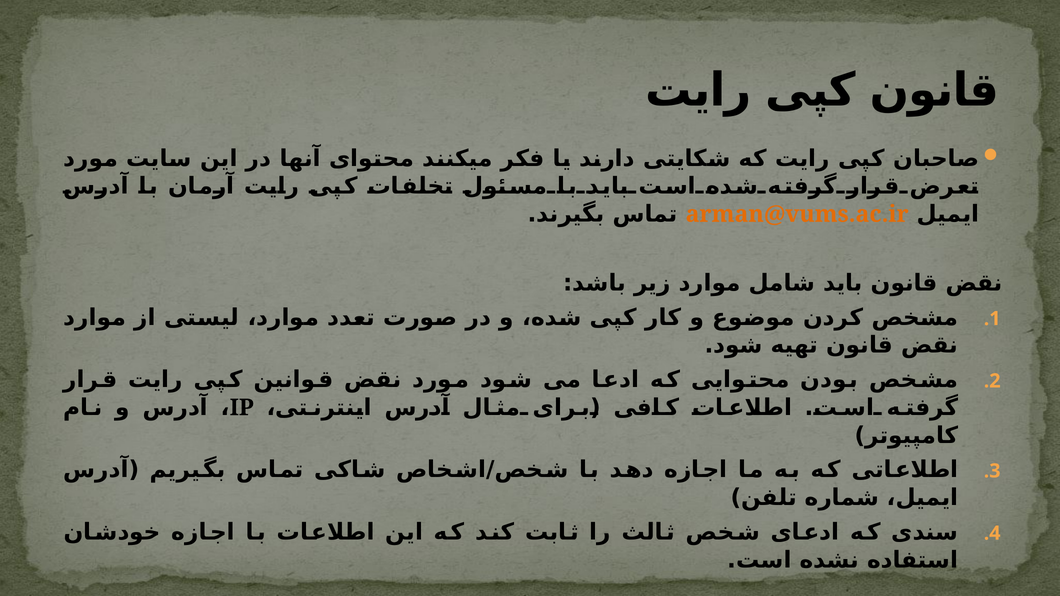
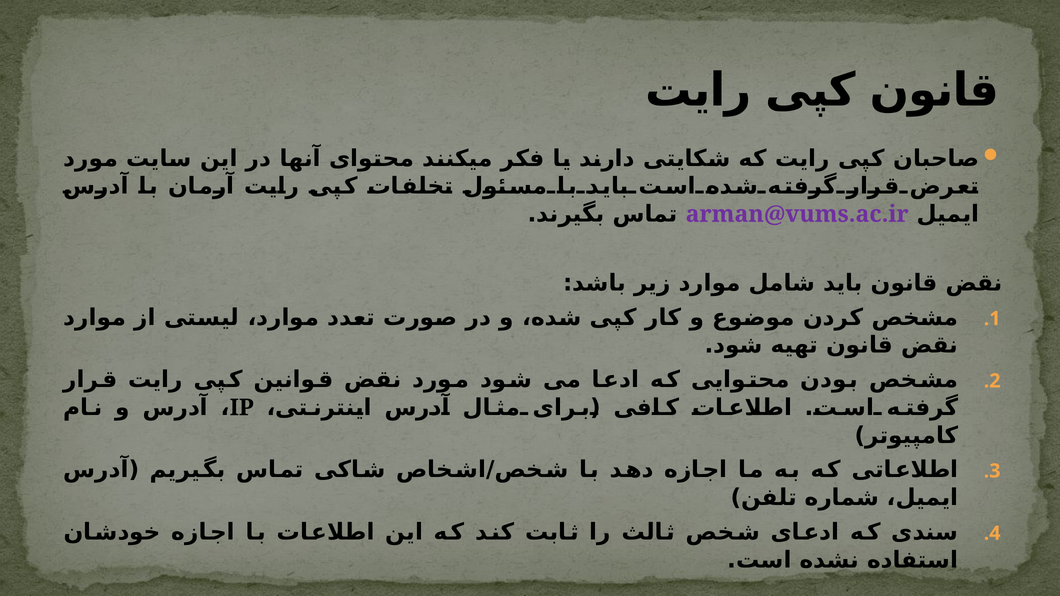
arman@vums.ac.ir colour: orange -> purple
